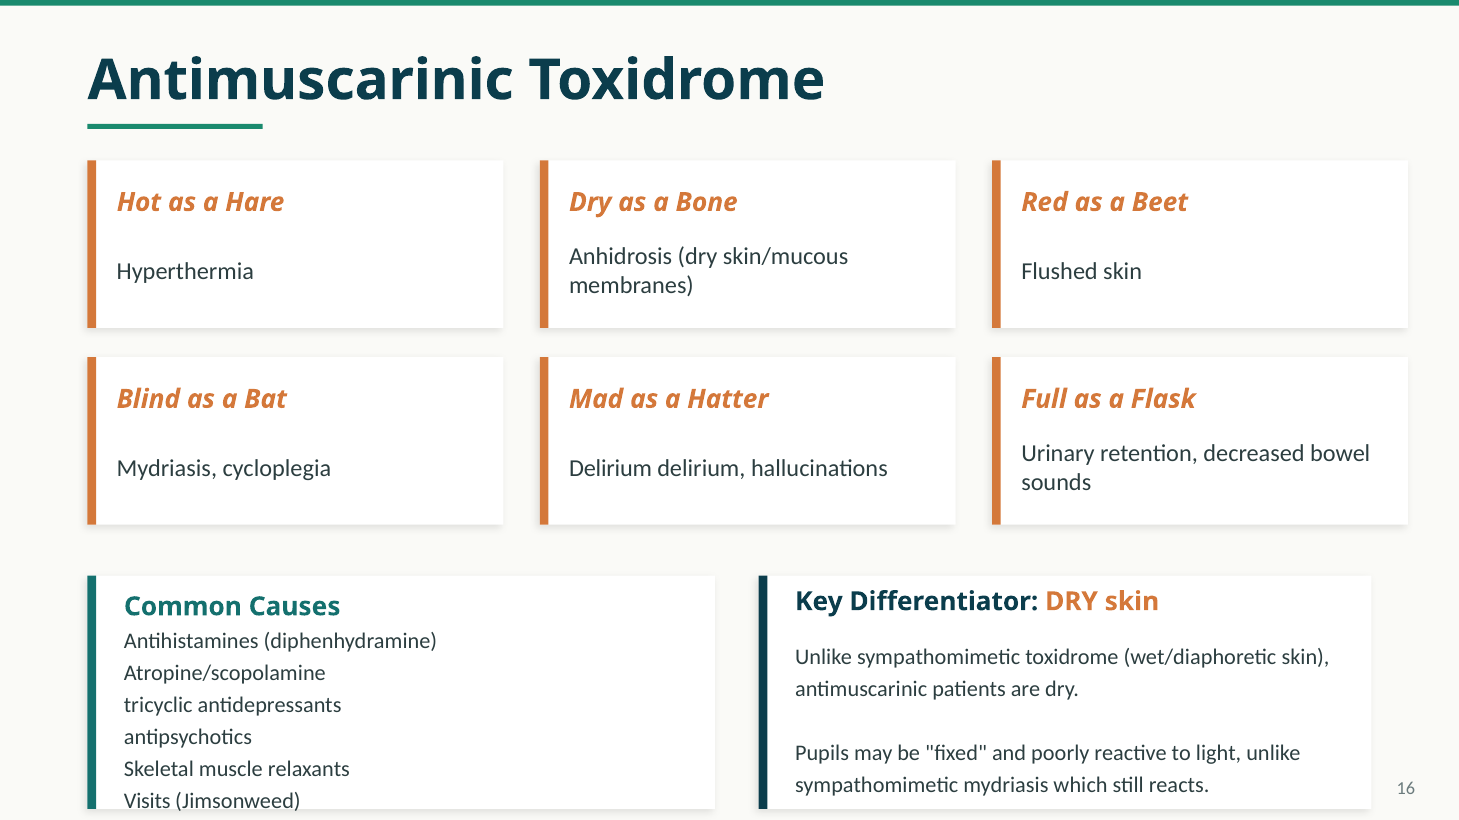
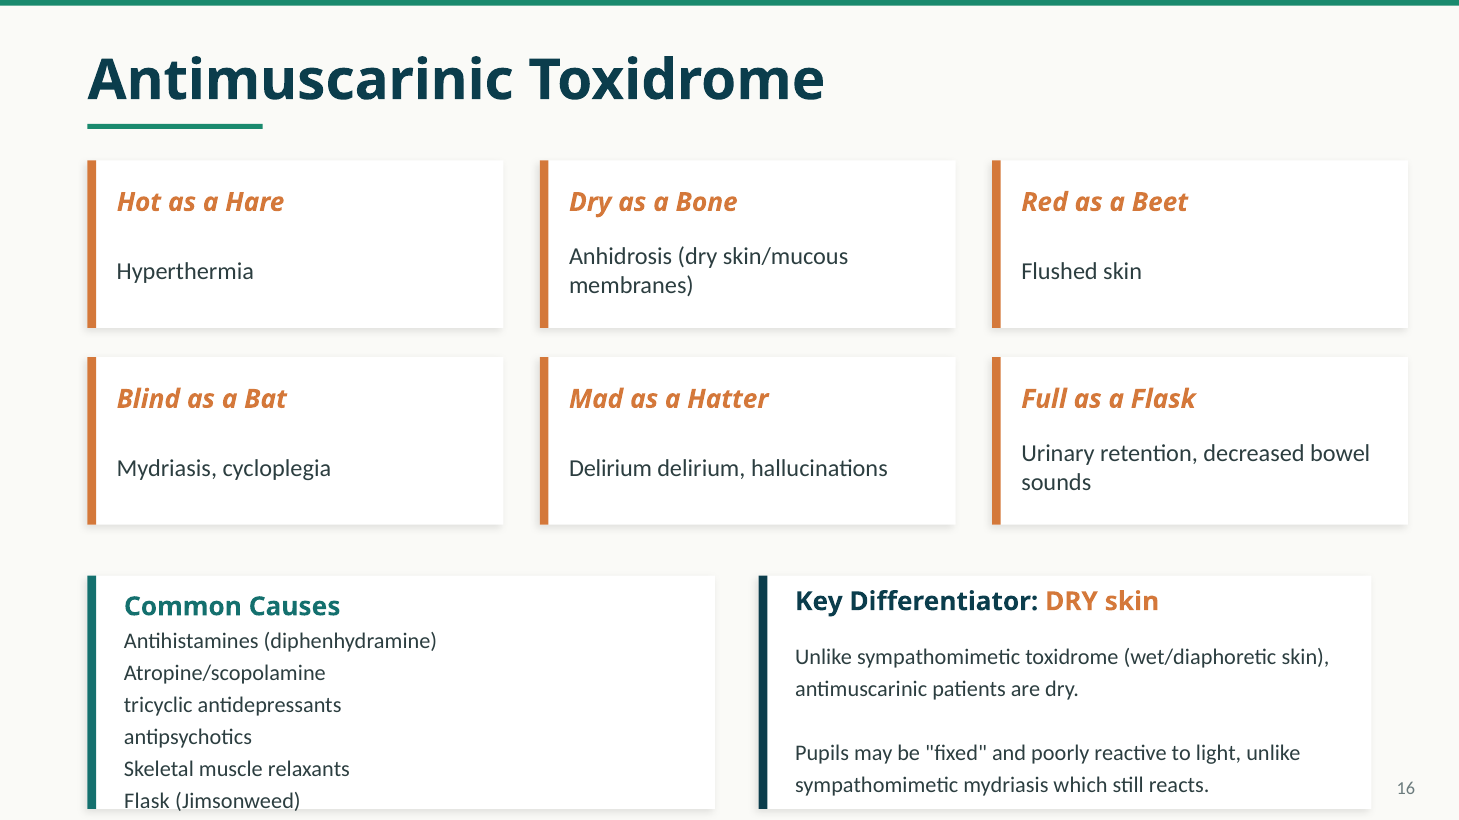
Visits at (147, 802): Visits -> Flask
